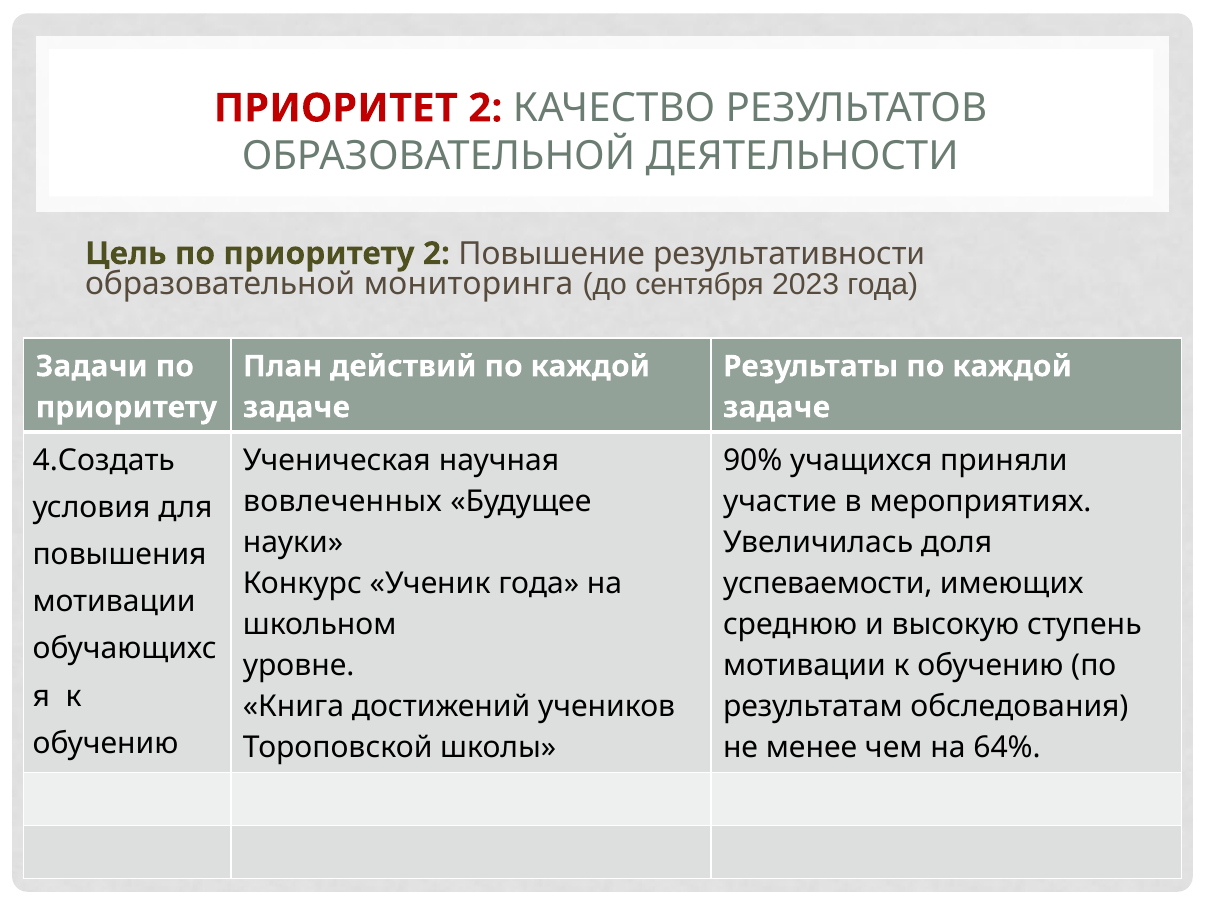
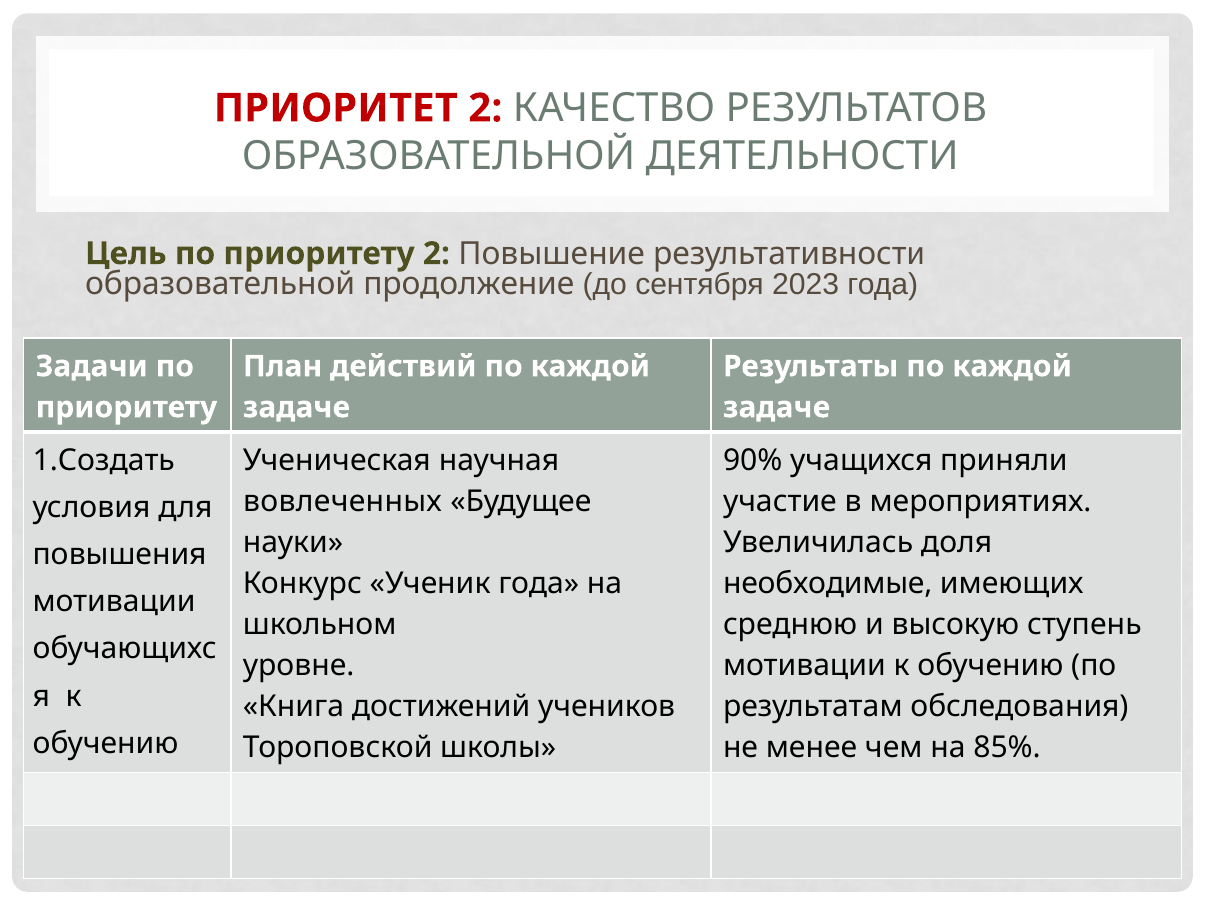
мониторинга: мониторинга -> продолжение
4.Создать: 4.Создать -> 1.Создать
успеваемости: успеваемости -> необходимые
64%: 64% -> 85%
